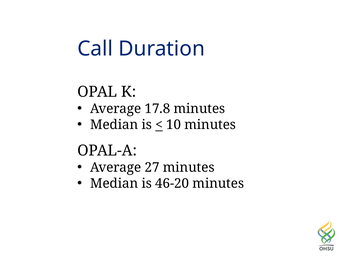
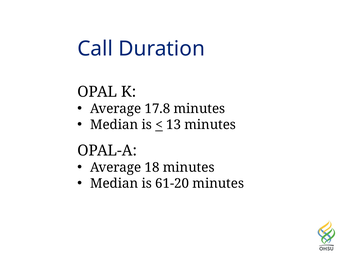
10: 10 -> 13
27: 27 -> 18
46-20: 46-20 -> 61-20
